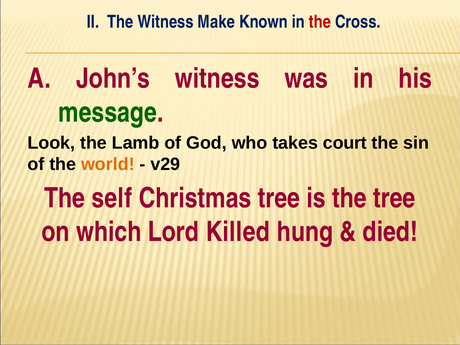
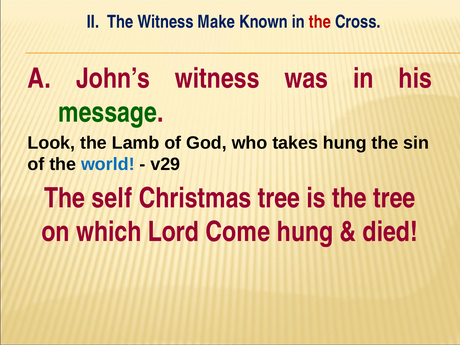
takes court: court -> hung
world colour: orange -> blue
Killed: Killed -> Come
